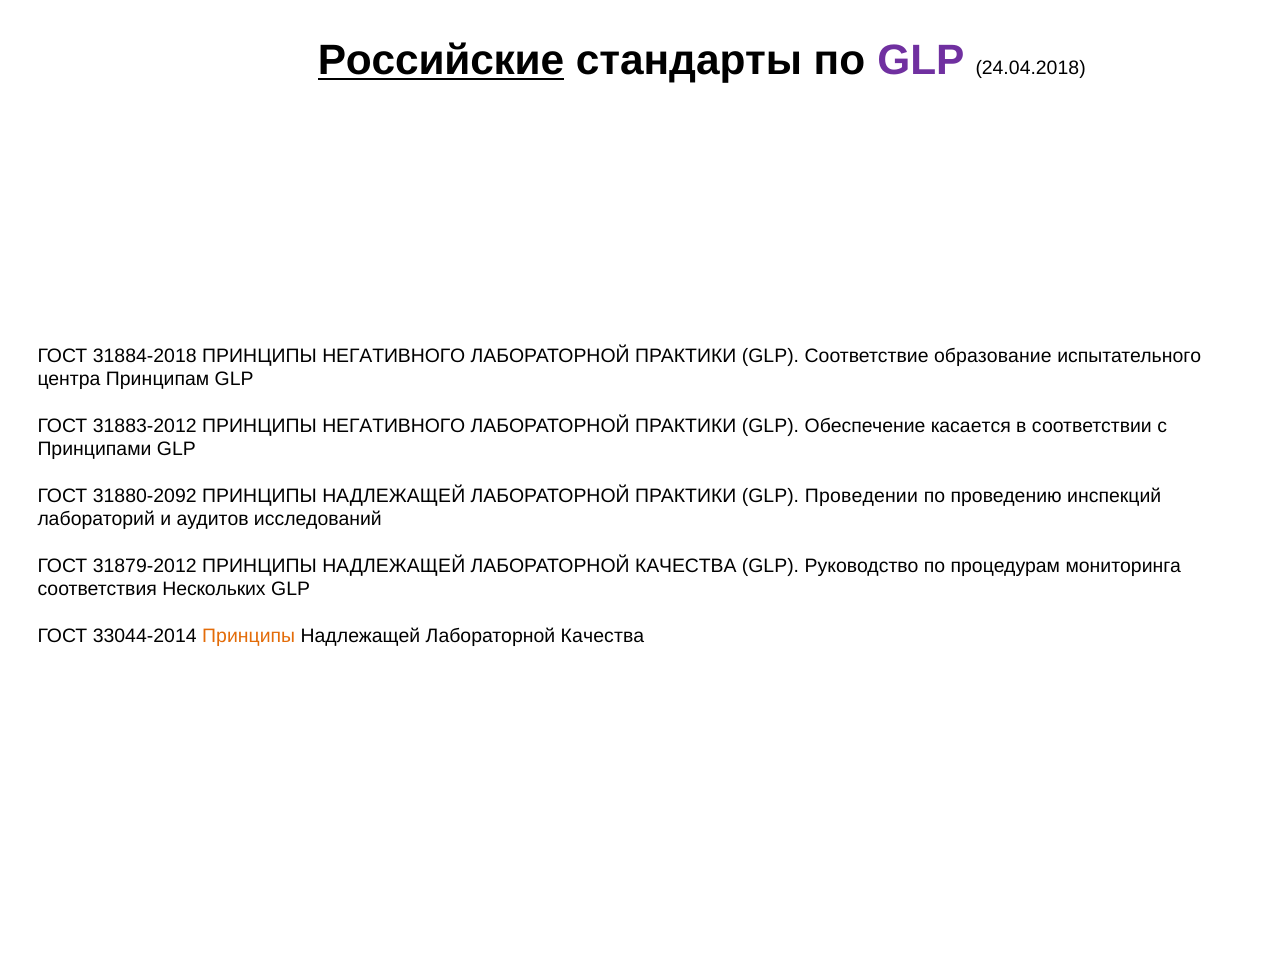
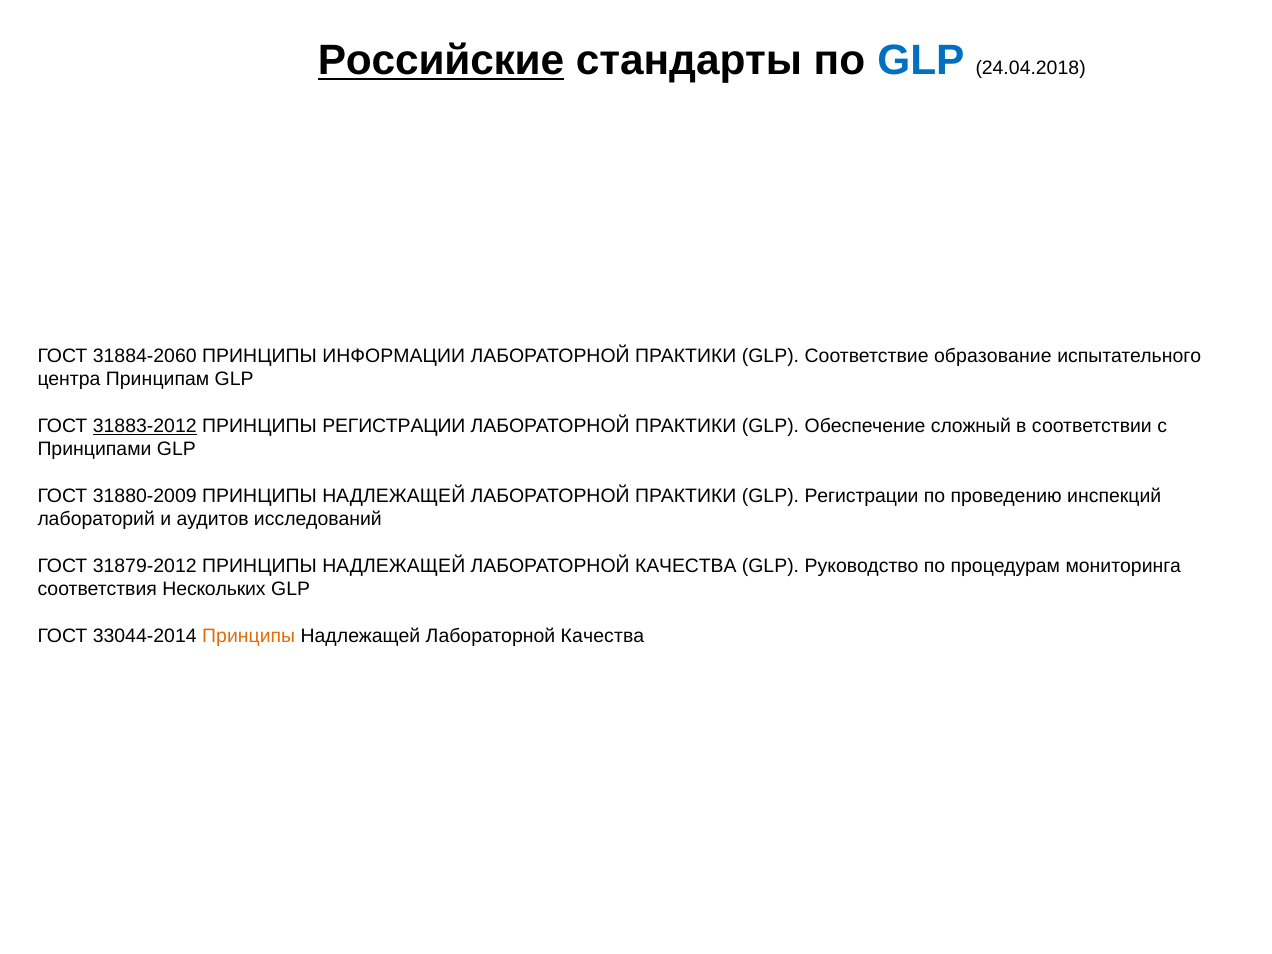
GLP at (921, 61) colour: purple -> blue
31884-2018: 31884-2018 -> 31884-2060
НЕГАТИВНОГО at (394, 356): НЕГАТИВНОГО -> ИНФОРМАЦИИ
31883-2012 underline: none -> present
НЕГАТИВНОГО at (394, 426): НЕГАТИВНОГО -> РЕГИСТРАЦИИ
касается: касается -> сложный
31880-2092: 31880-2092 -> 31880-2009
GLP Проведении: Проведении -> Регистрации
